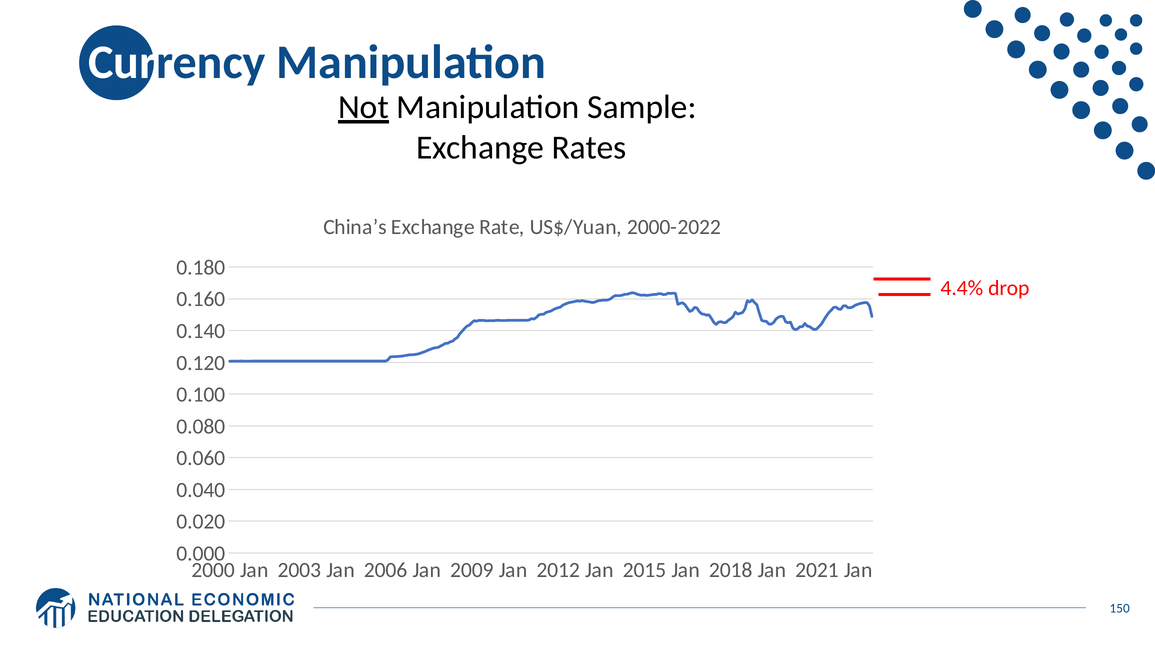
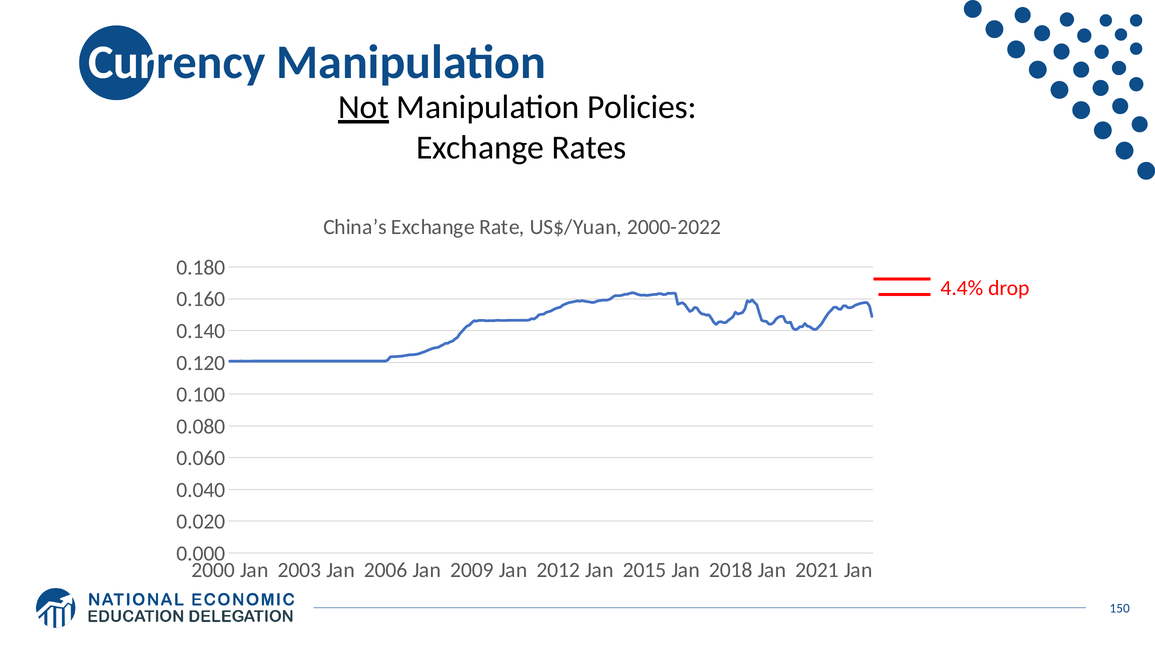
Sample: Sample -> Policies
